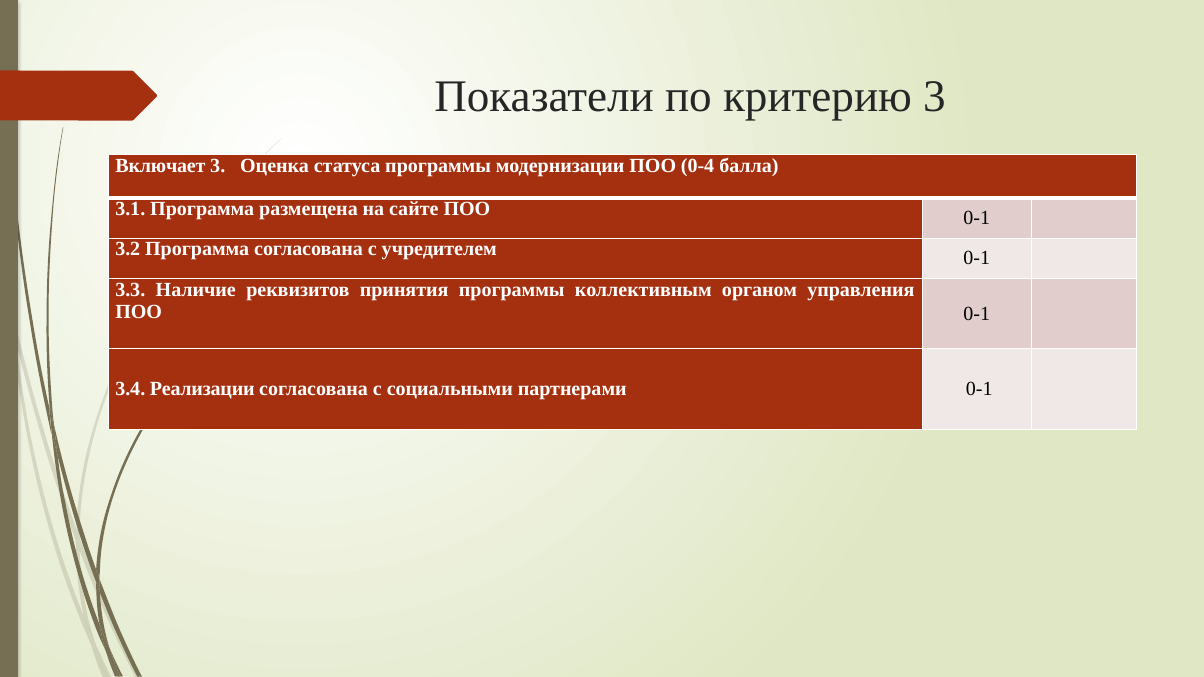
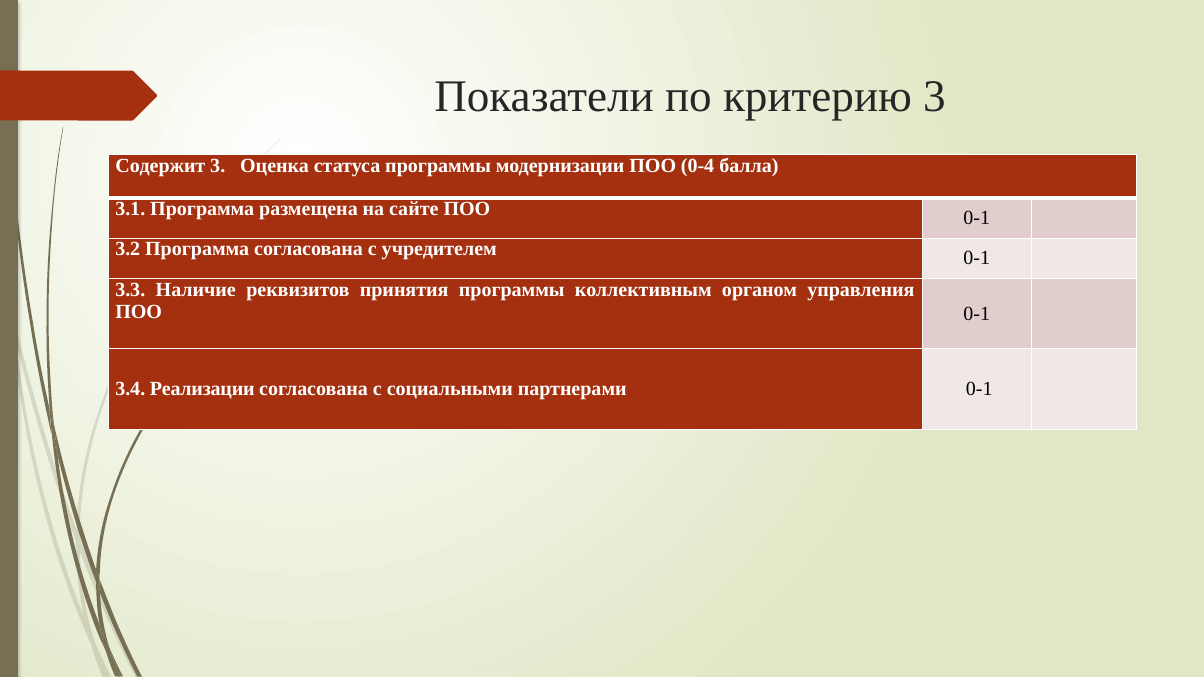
Включает: Включает -> Содержит
